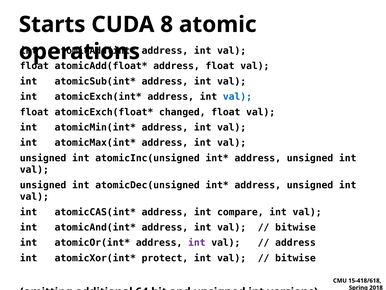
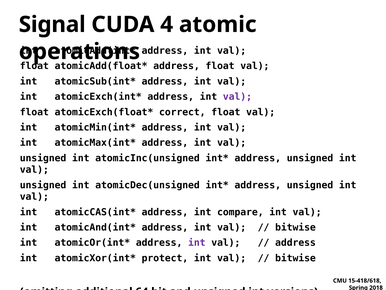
Starts: Starts -> Signal
8: 8 -> 4
val at (237, 97) colour: blue -> purple
changed: changed -> correct
